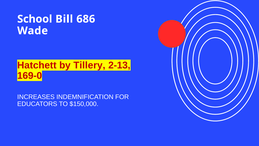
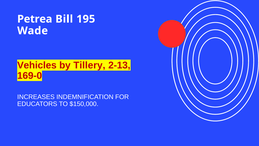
School: School -> Petrea
686: 686 -> 195
Hatchett: Hatchett -> Vehicles
